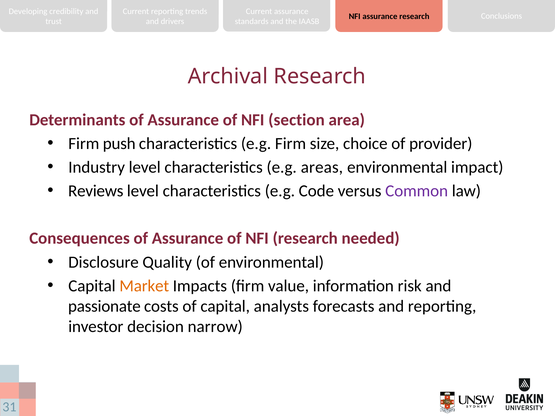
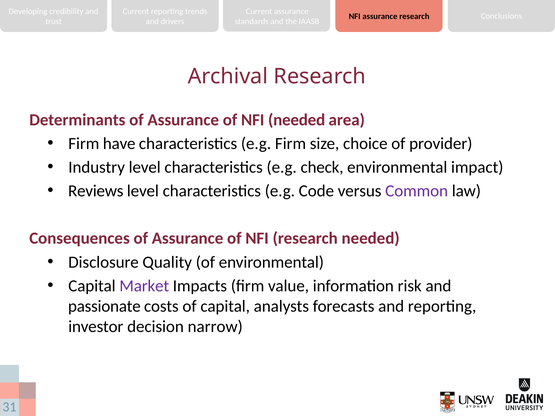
NFI section: section -> needed
push: push -> have
areas: areas -> check
Market colour: orange -> purple
